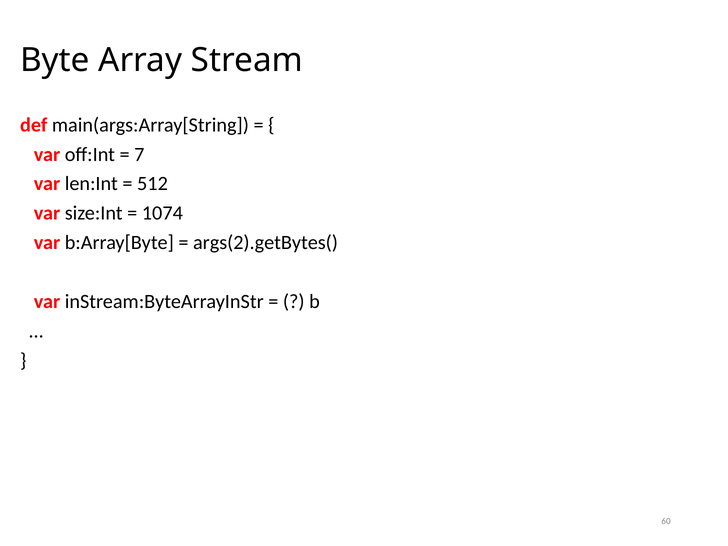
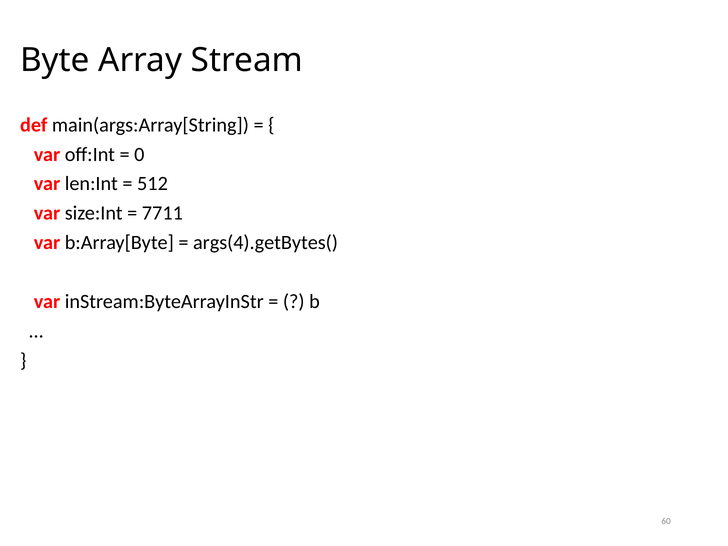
7: 7 -> 0
1074: 1074 -> 7711
args(2).getBytes(: args(2).getBytes( -> args(4).getBytes(
